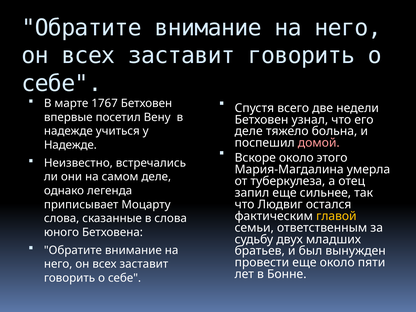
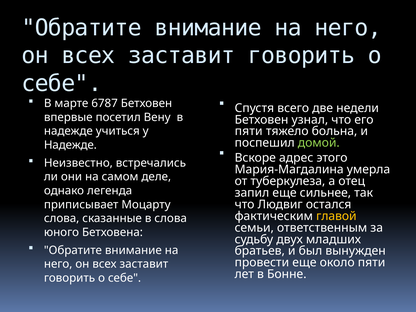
1767: 1767 -> 6787
деле at (249, 131): деле -> пяти
домой colour: pink -> light green
Вскоре около: около -> адрес
